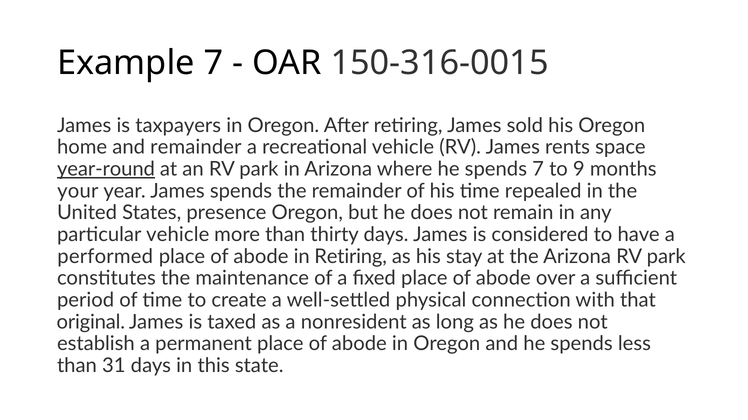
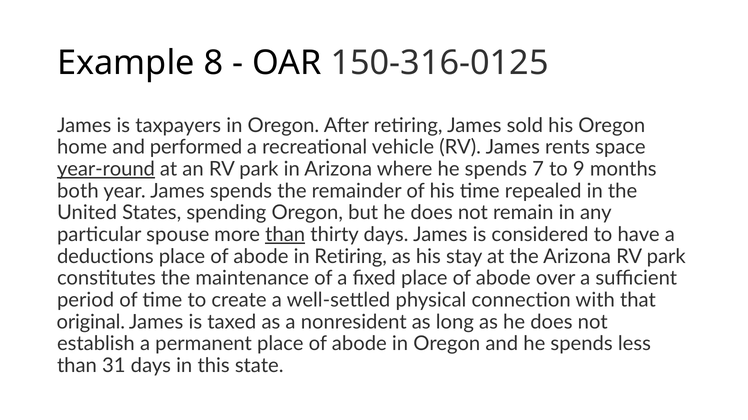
Example 7: 7 -> 8
150-316-0015: 150-316-0015 -> 150-316-0125
and remainder: remainder -> performed
your: your -> both
presence: presence -> spending
particular vehicle: vehicle -> spouse
than at (285, 235) underline: none -> present
performed: performed -> deductions
